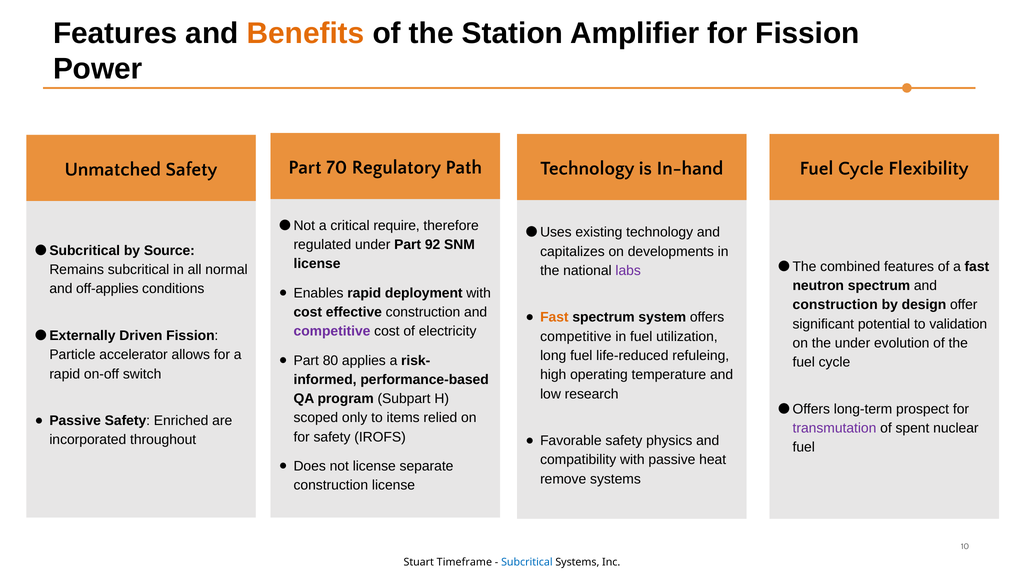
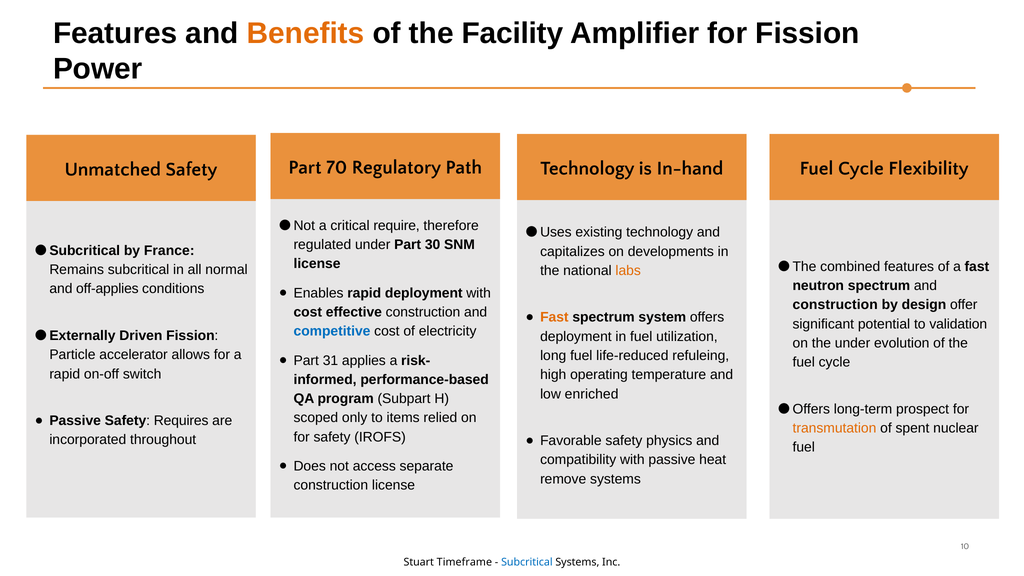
Station: Station -> Facility
92: 92 -> 30
Source: Source -> France
labs colour: purple -> orange
competitive at (332, 331) colour: purple -> blue
competitive at (576, 337): competitive -> deployment
80: 80 -> 31
research: research -> enriched
Enriched: Enriched -> Requires
transmutation colour: purple -> orange
not license: license -> access
